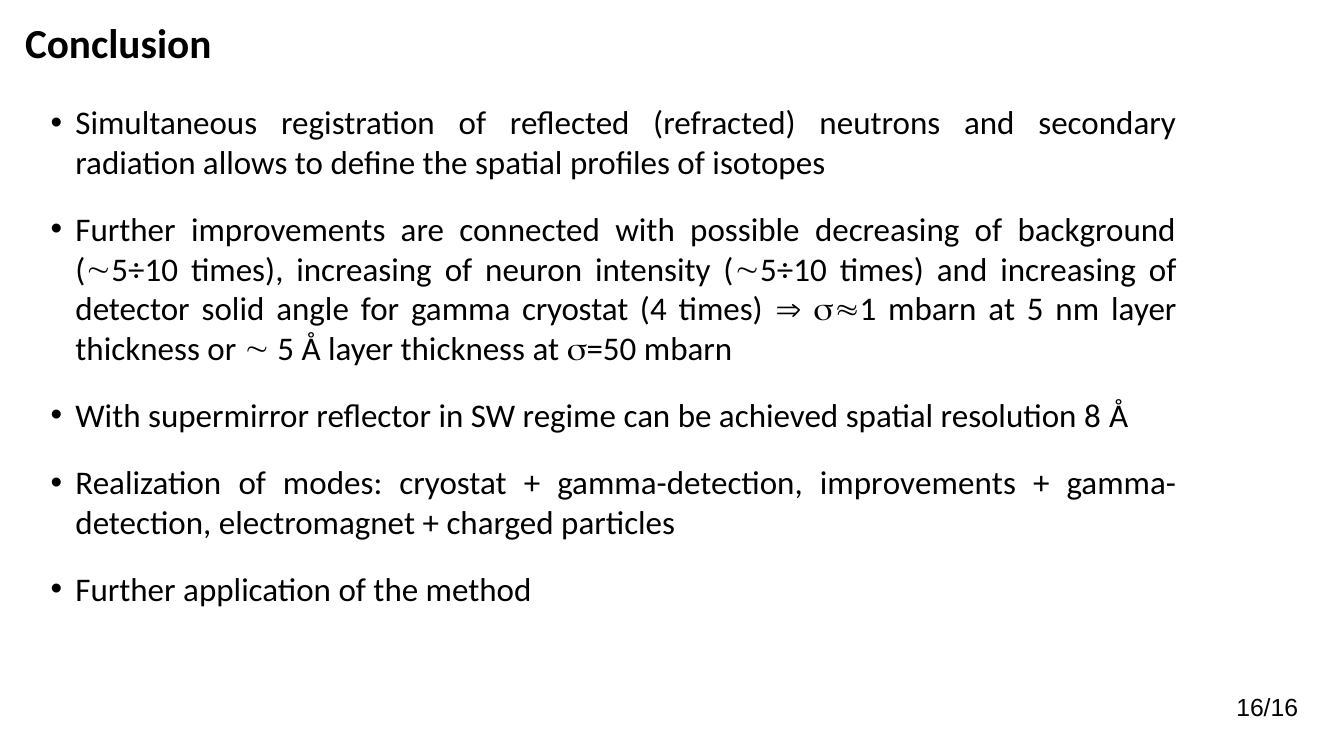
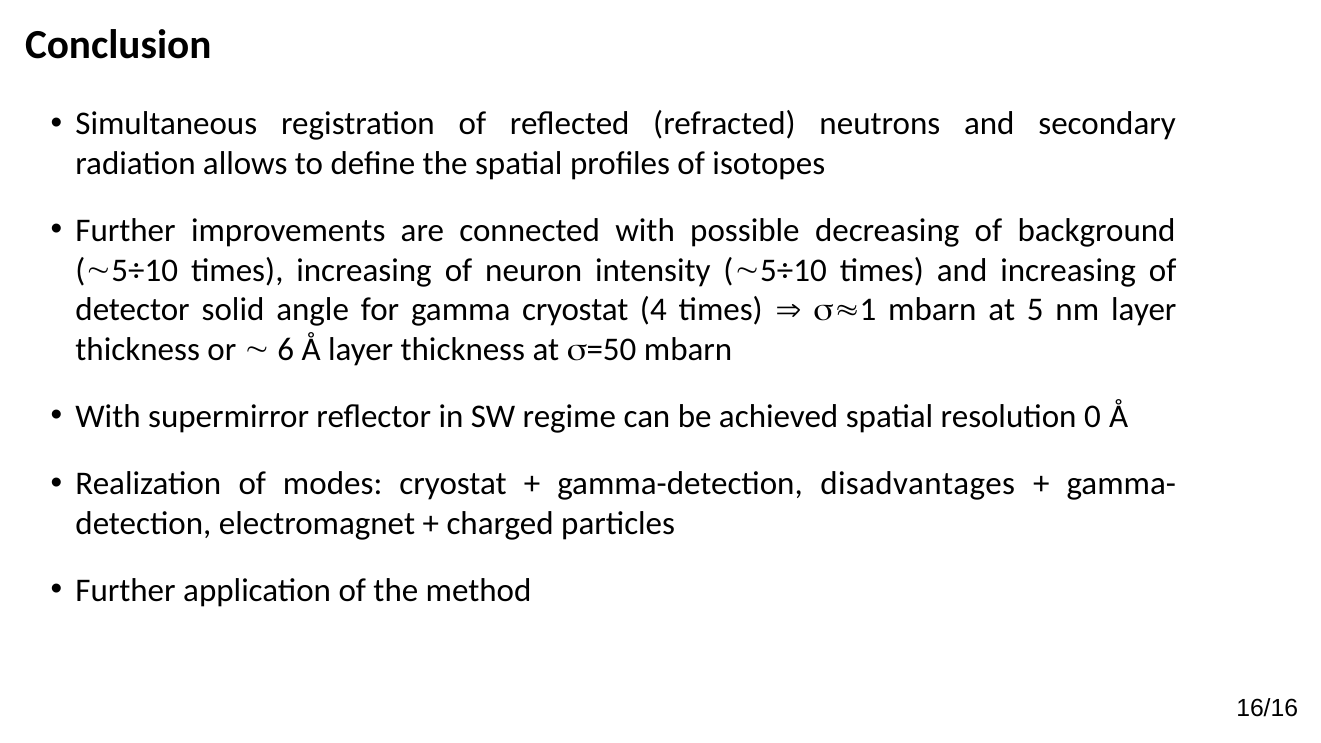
5 at (286, 350): 5 -> 6
8: 8 -> 0
gamma-detection improvements: improvements -> disadvantages
